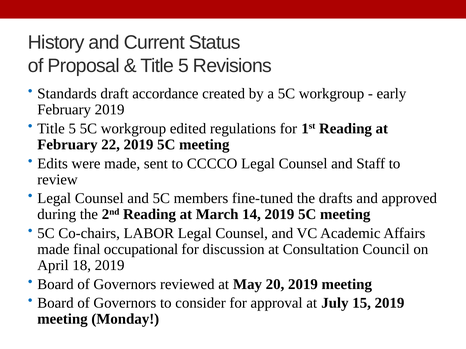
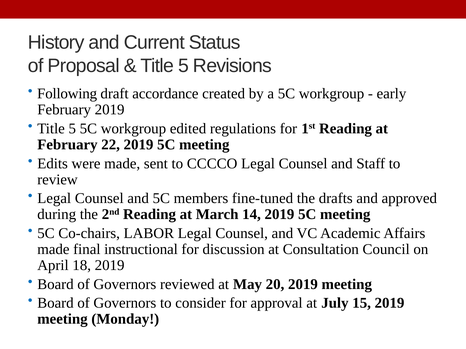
Standards: Standards -> Following
occupational: occupational -> instructional
